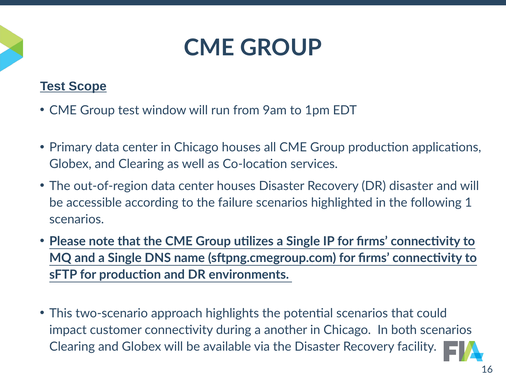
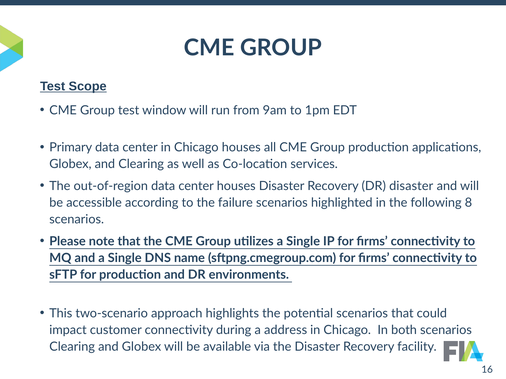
1: 1 -> 8
another: another -> address
